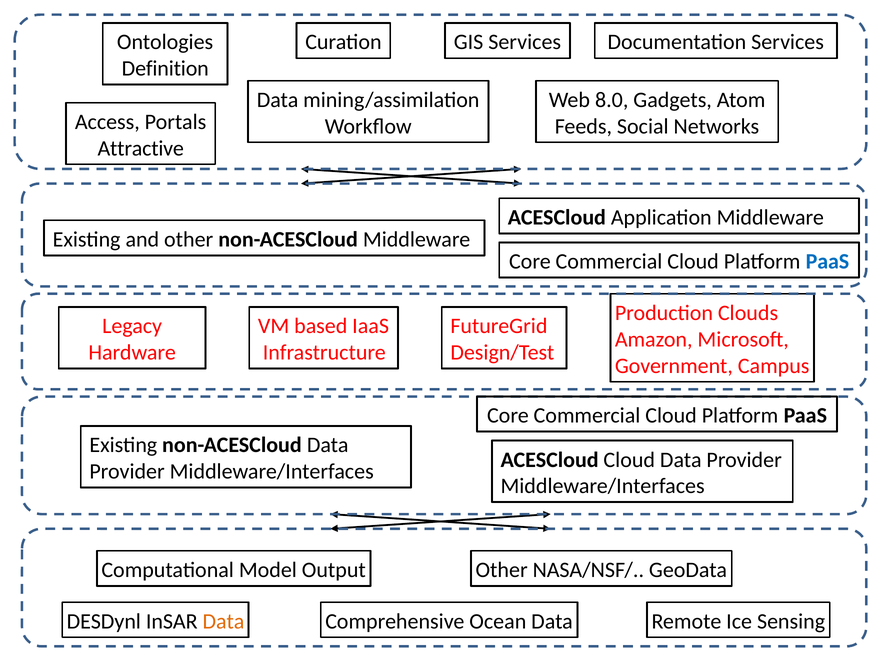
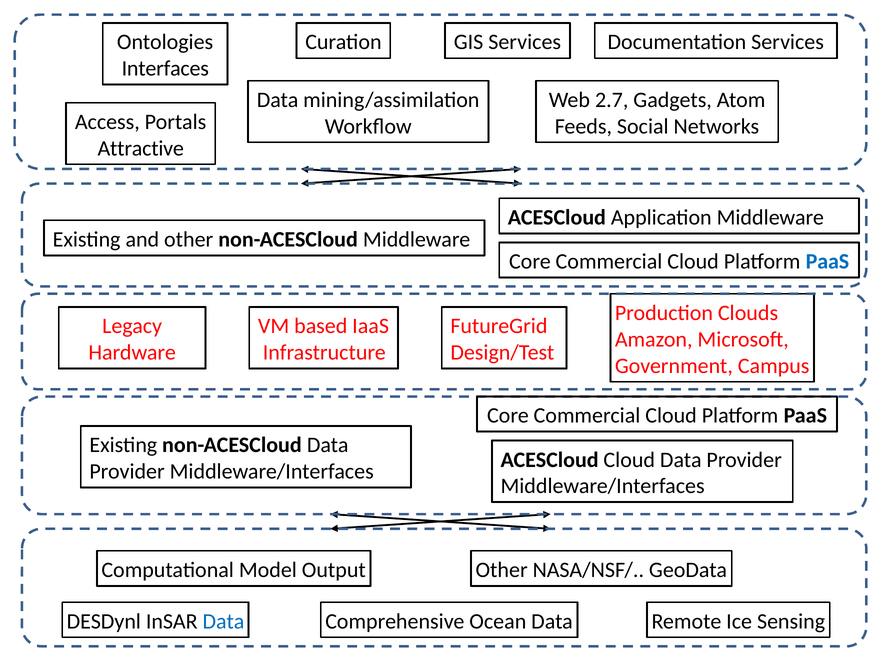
Definition at (165, 69): Definition -> Interfaces
8.0: 8.0 -> 2.7
Data at (223, 621) colour: orange -> blue
